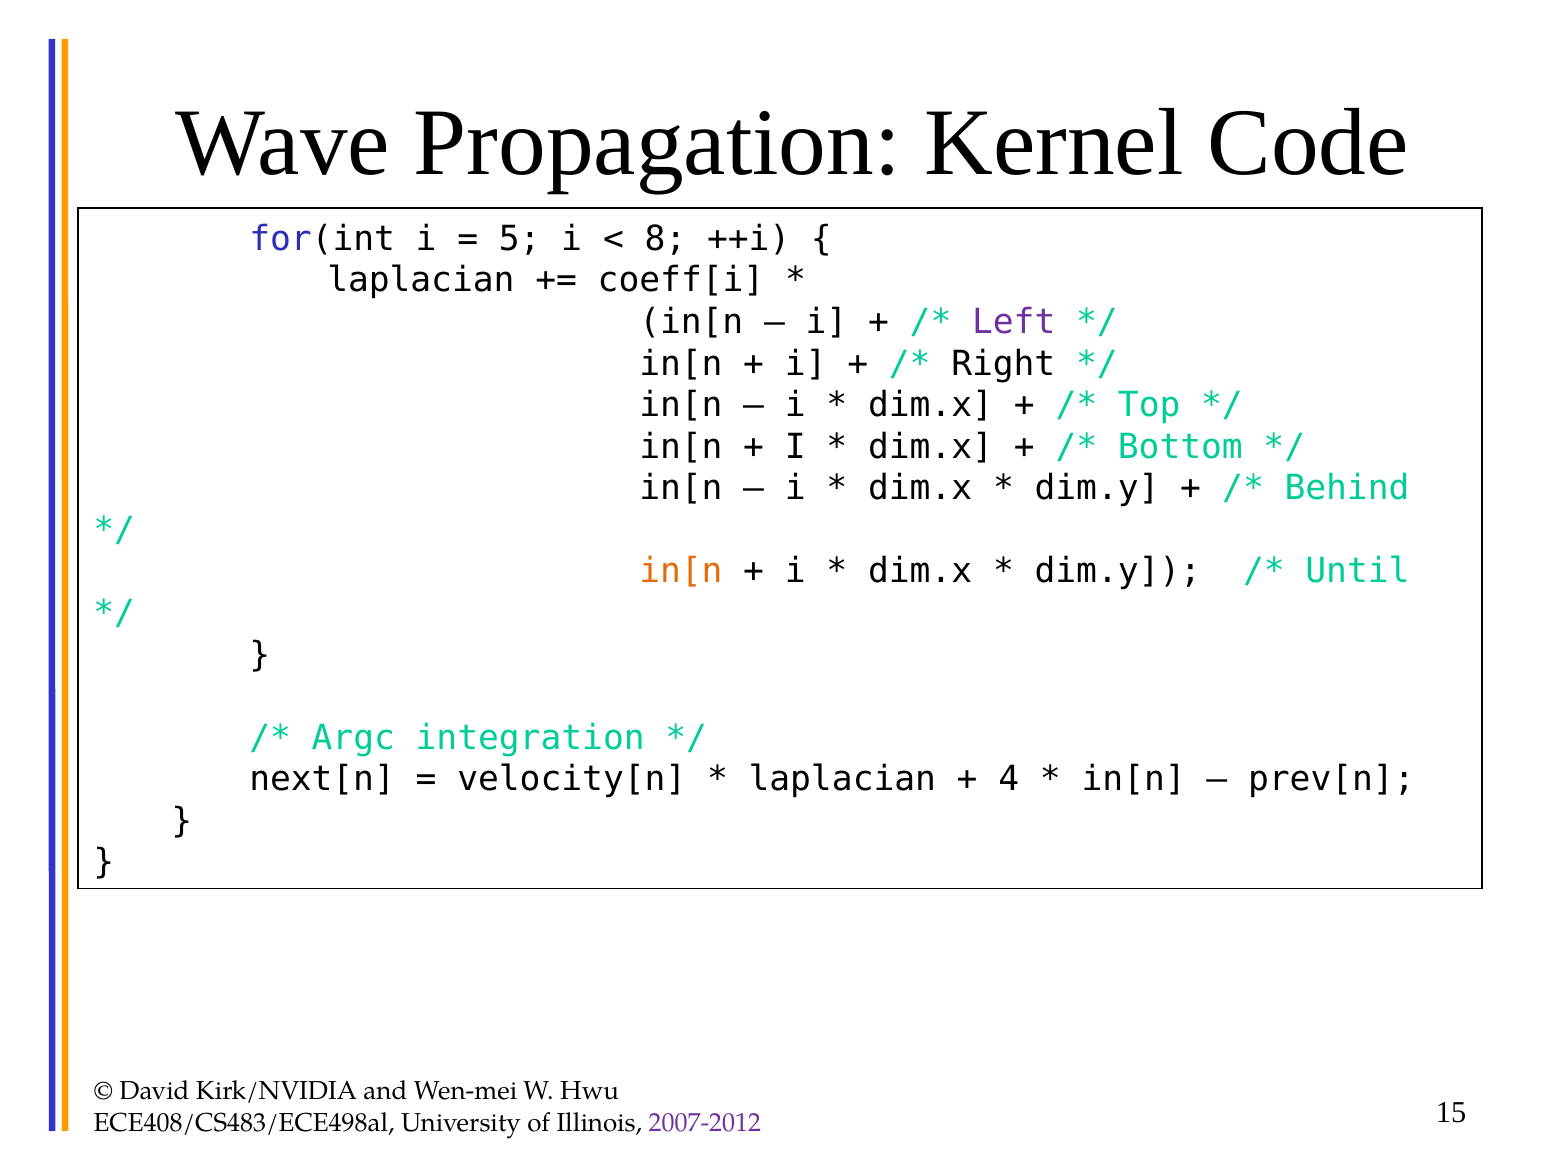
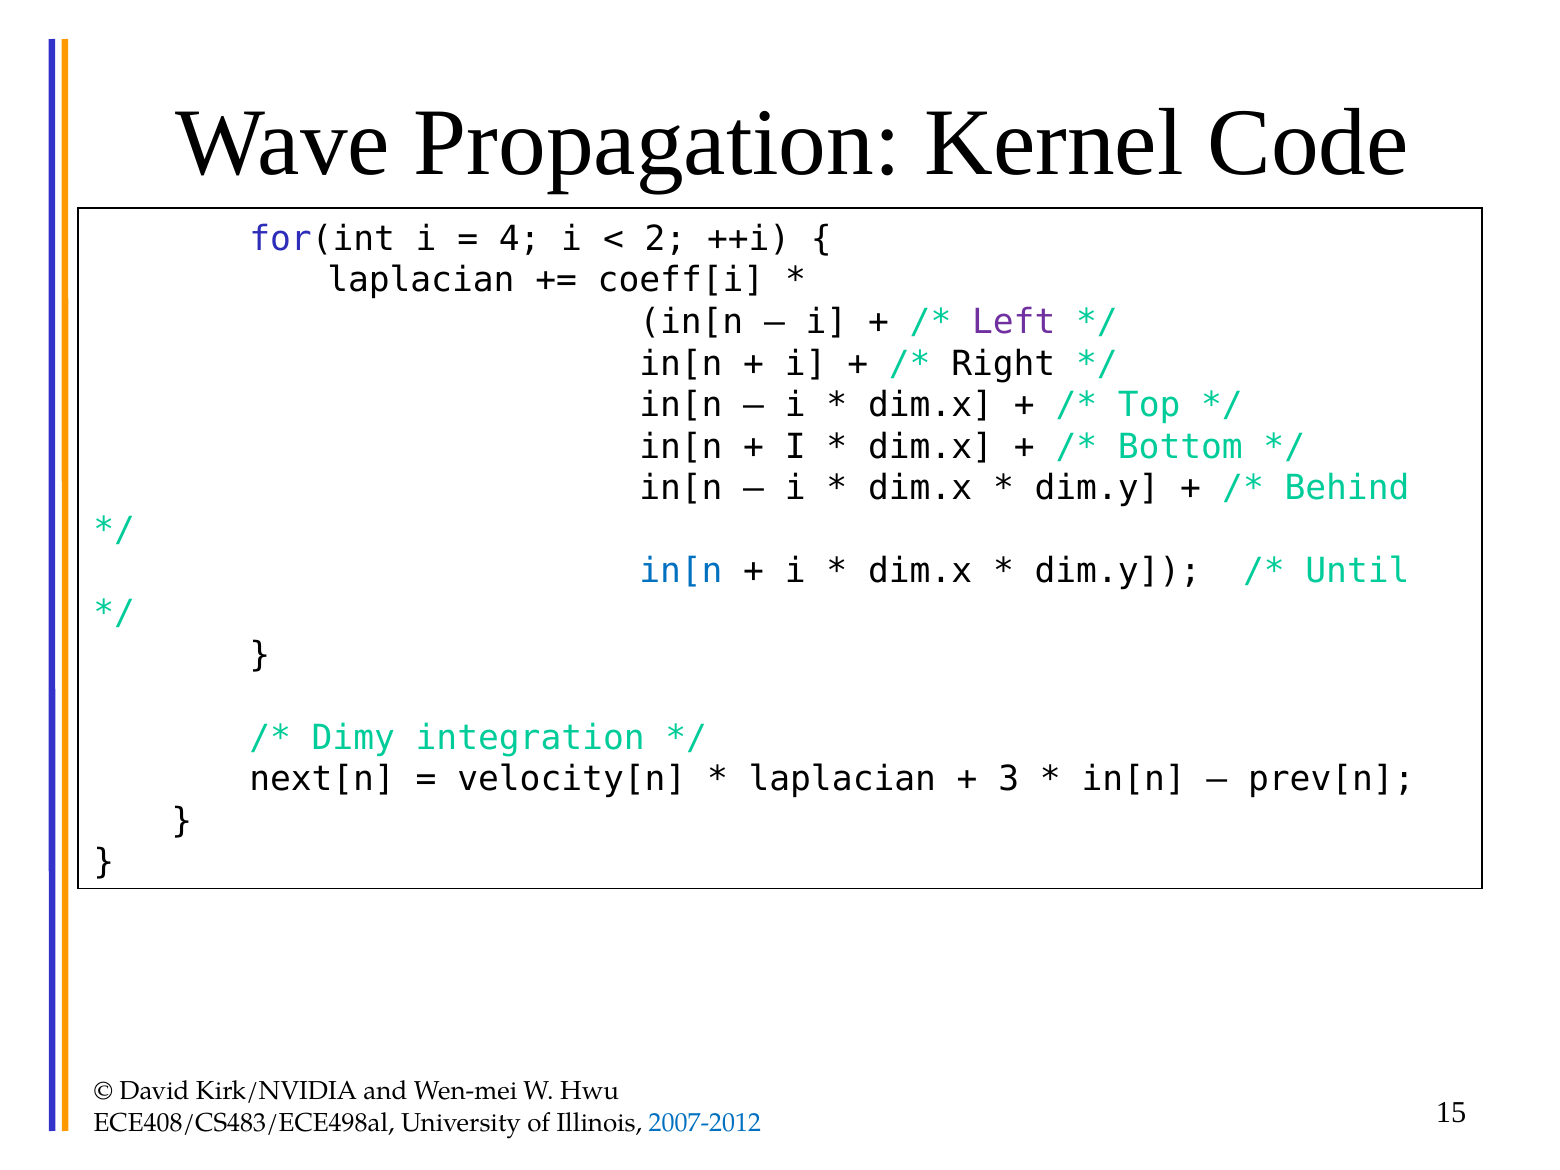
5: 5 -> 4
8: 8 -> 2
in[n at (681, 571) colour: orange -> blue
Argc: Argc -> Dimy
4: 4 -> 3
2007-2012 colour: purple -> blue
